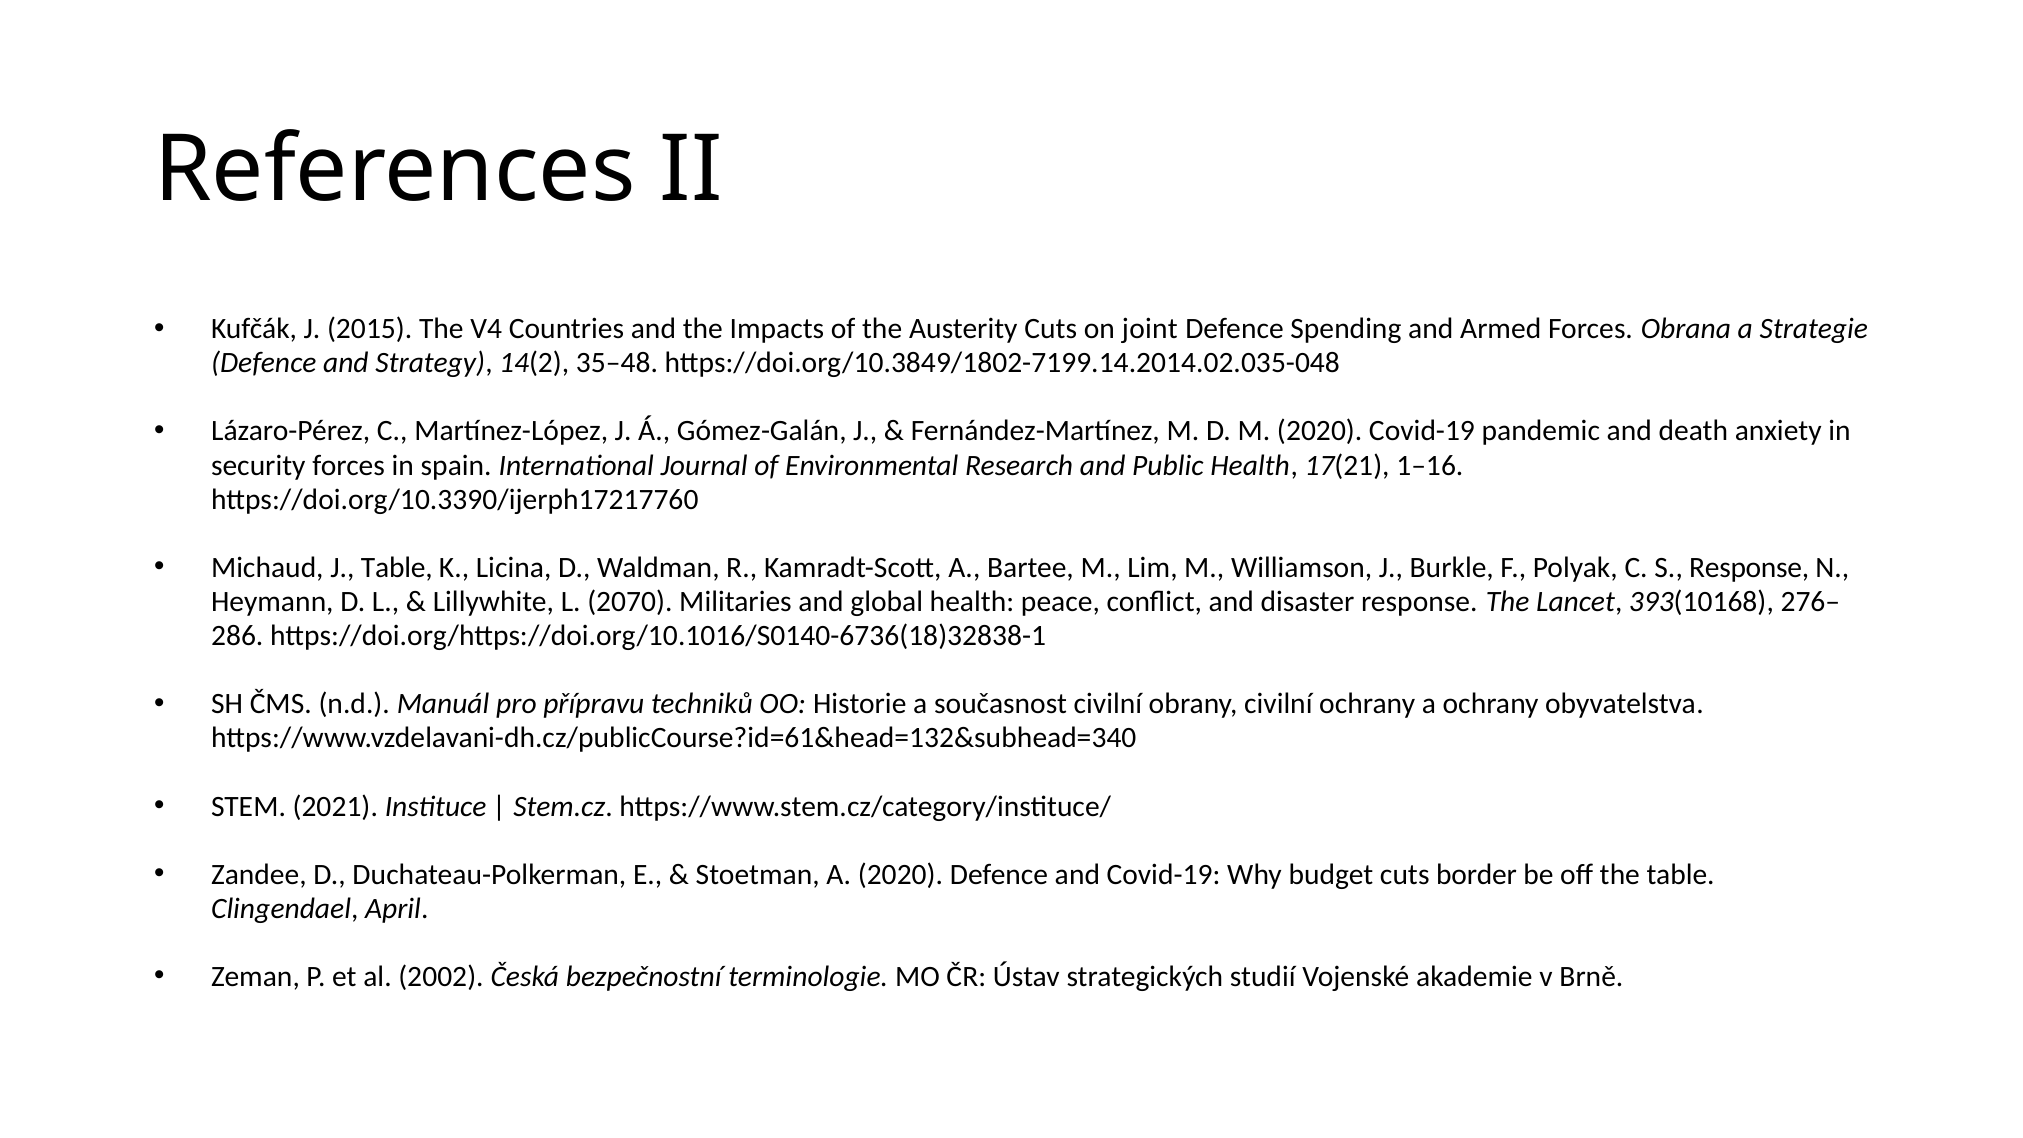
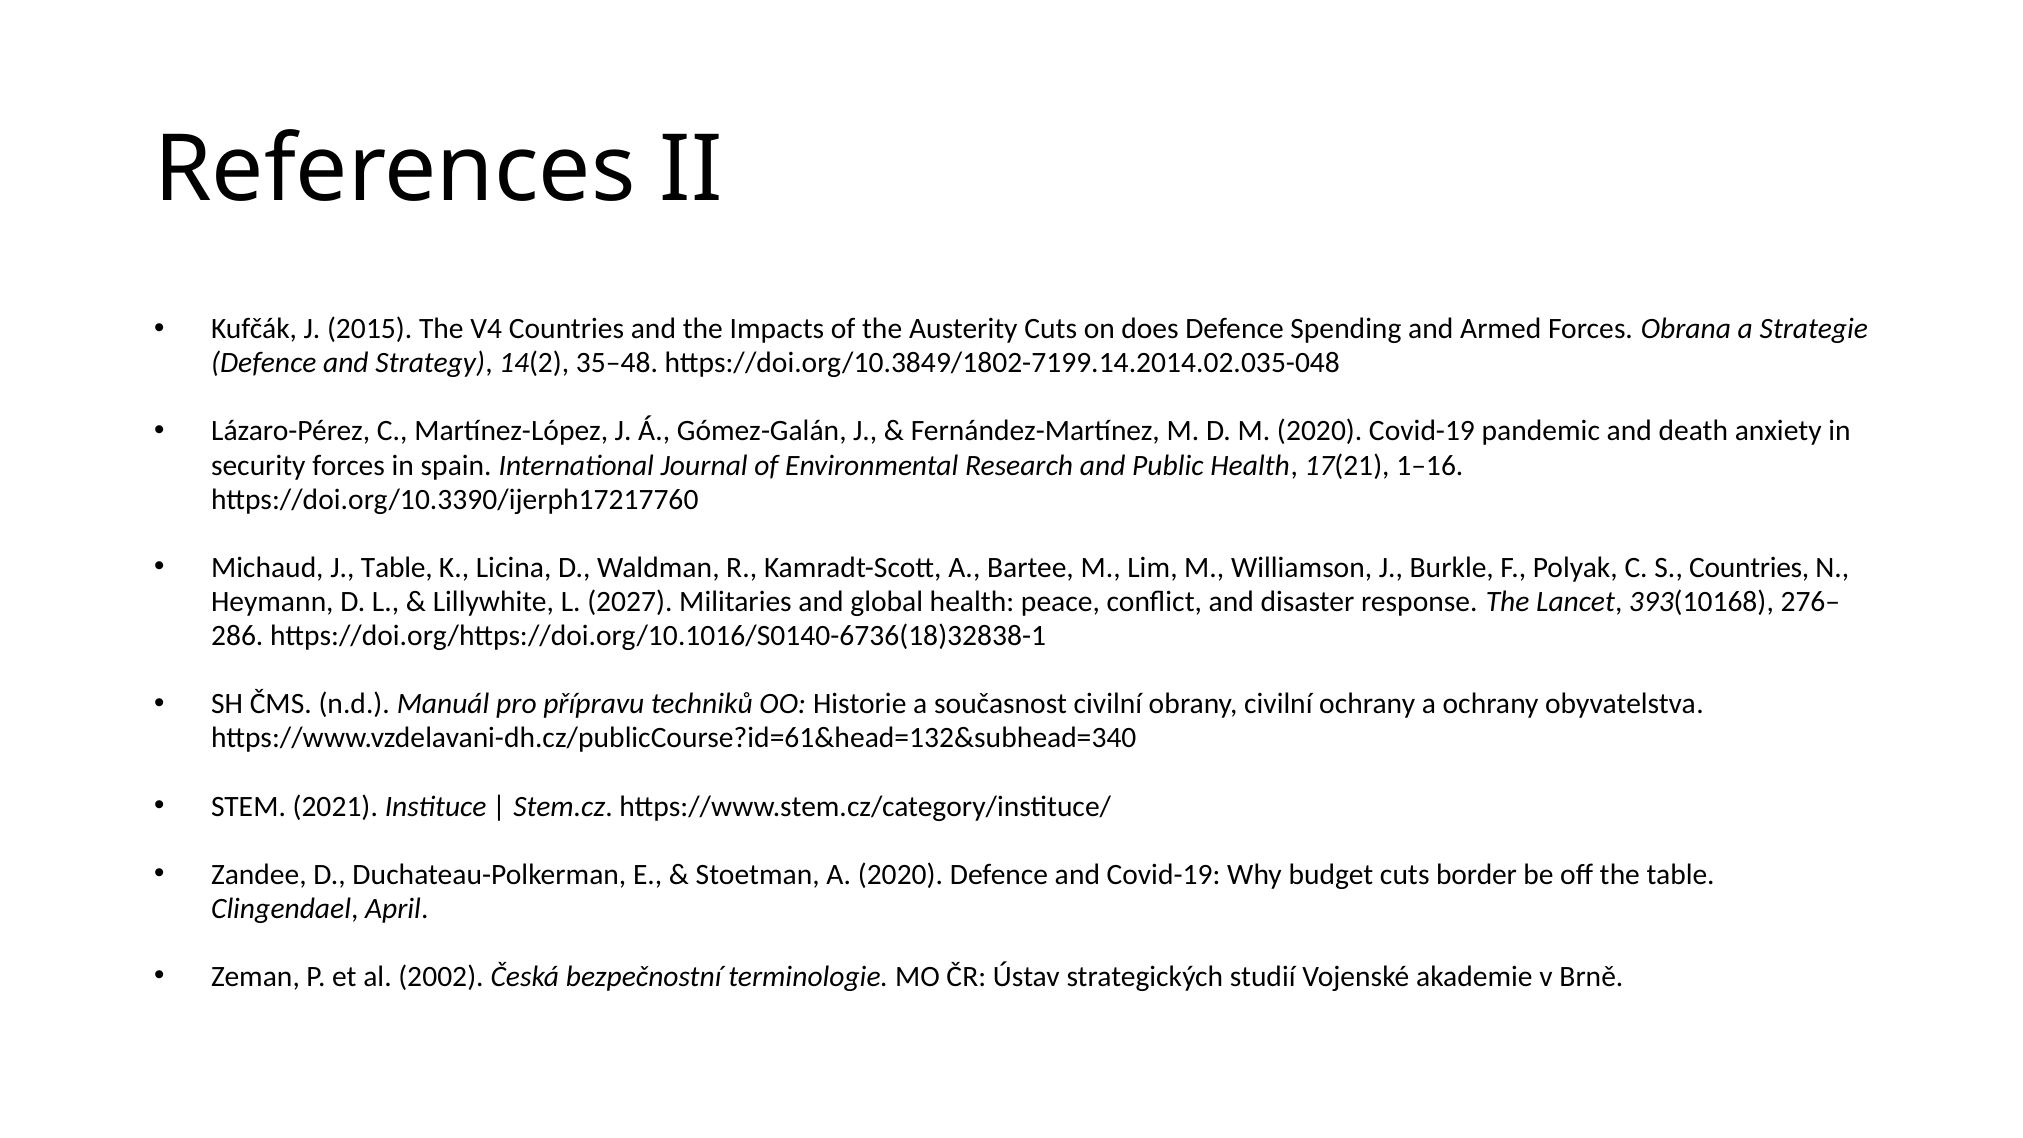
joint: joint -> does
S Response: Response -> Countries
2070: 2070 -> 2027
